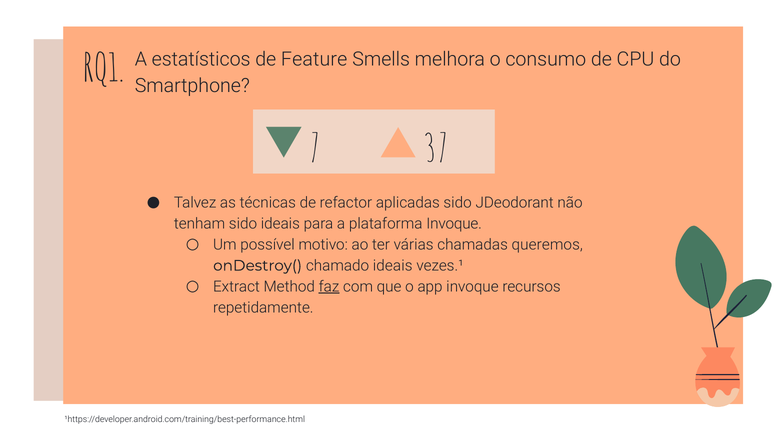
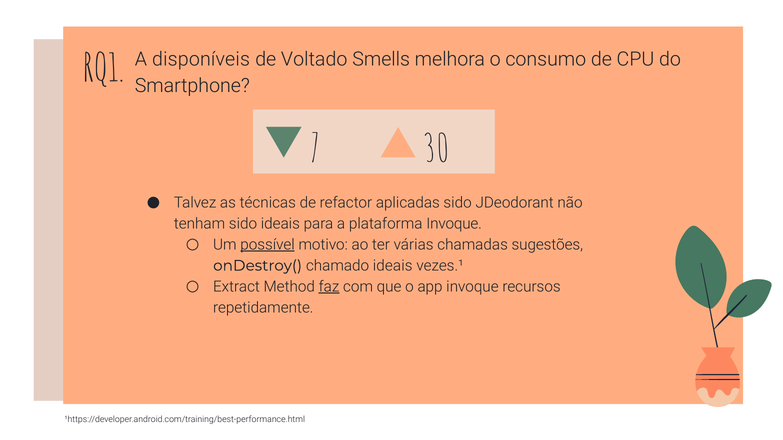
estatísticos: estatísticos -> disponíveis
Feature: Feature -> Voltado
37: 37 -> 30
possível underline: none -> present
queremos: queremos -> sugestões
